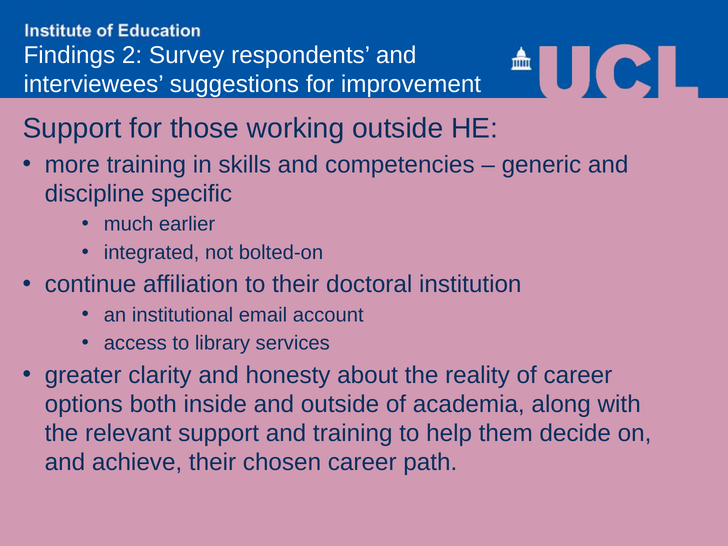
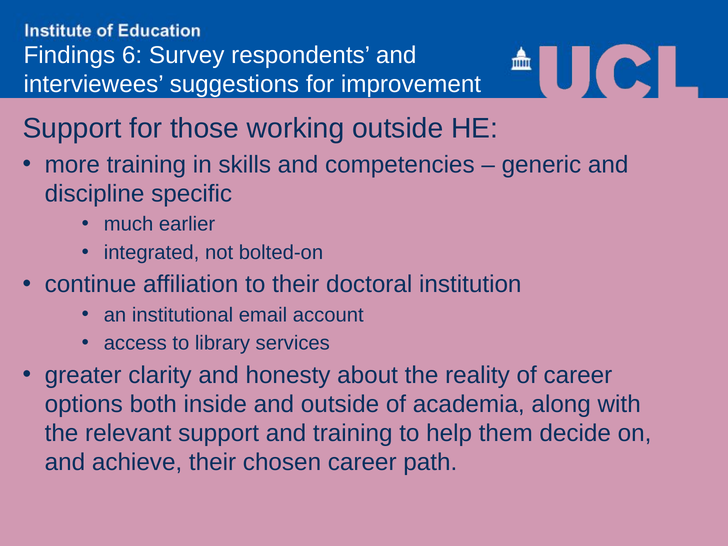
2: 2 -> 6
